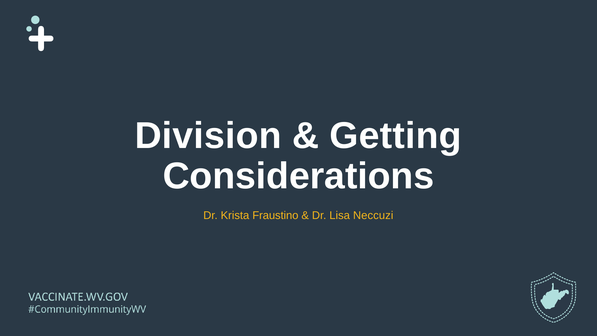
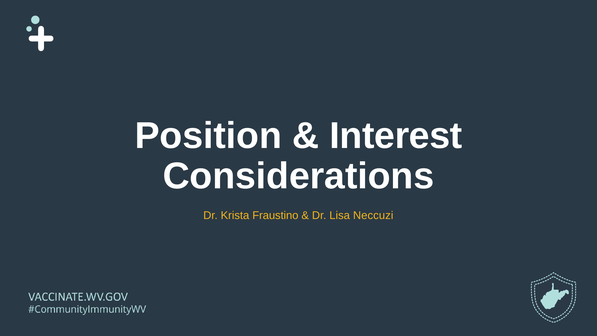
Division: Division -> Position
Getting: Getting -> Interest
